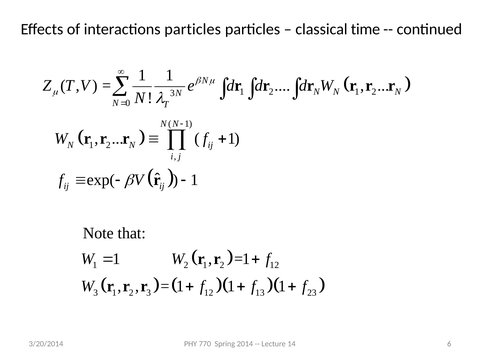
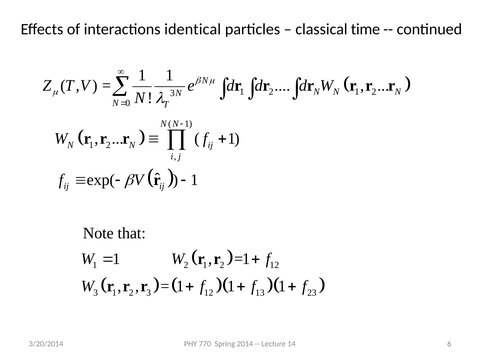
interactions particles: particles -> identical
